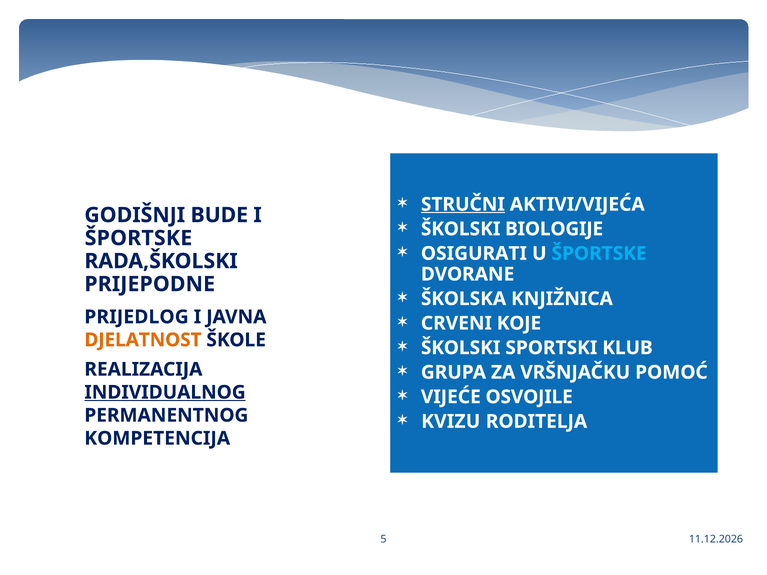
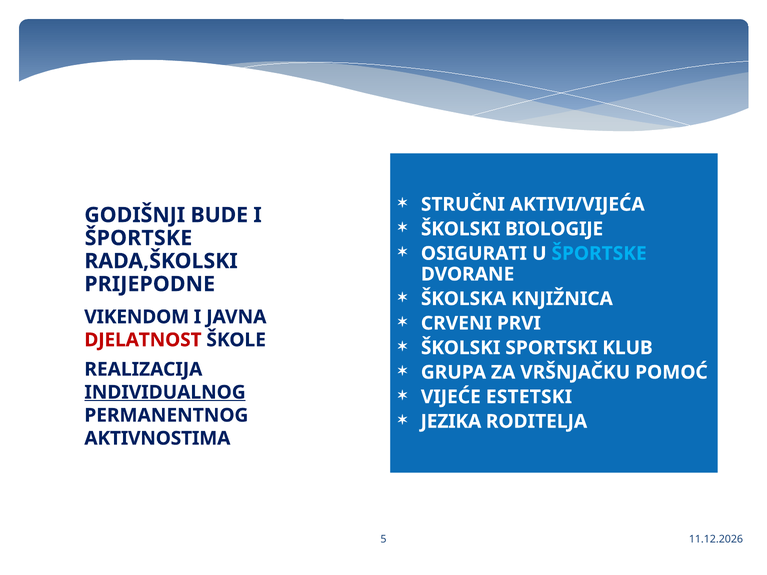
STRUČNI underline: present -> none
KOJE: KOJE -> PRVI
PRIJEDLOG: PRIJEDLOG -> VIKENDOM
DJELATNOST colour: orange -> red
OSVOJILE: OSVOJILE -> ESTETSKI
KVIZU: KVIZU -> JEZIKA
KOMPETENCIJA: KOMPETENCIJA -> AKTIVNOSTIMA
